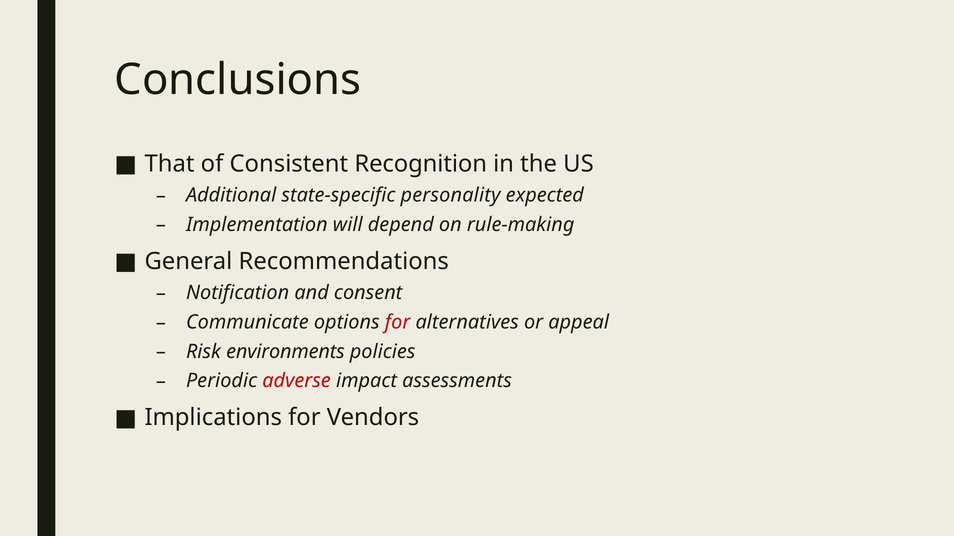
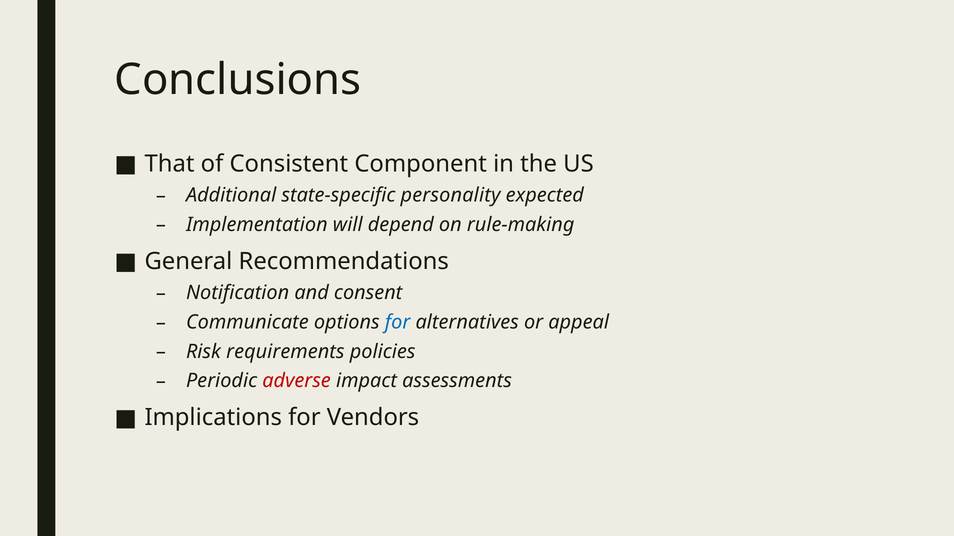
Recognition: Recognition -> Component
for at (398, 323) colour: red -> blue
environments: environments -> requirements
